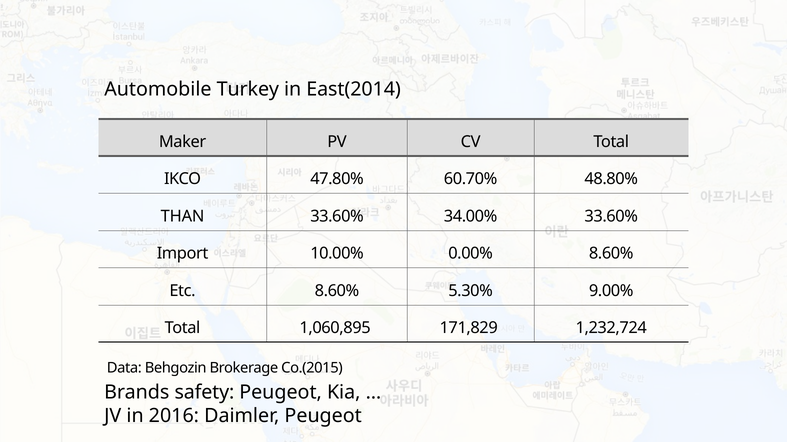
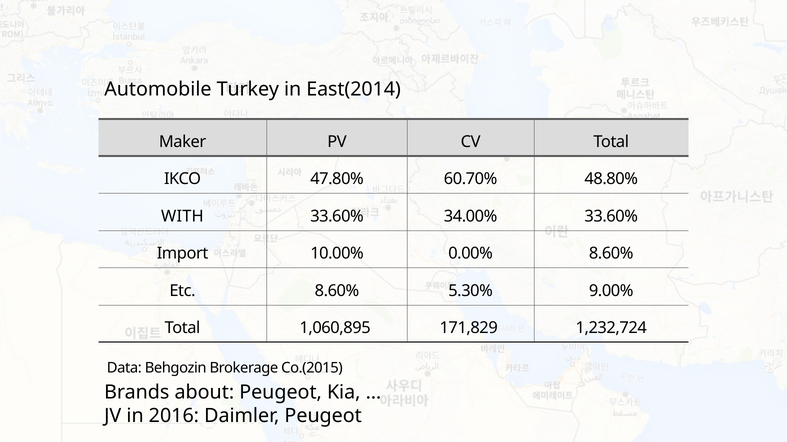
THAN: THAN -> WITH
safety: safety -> about
